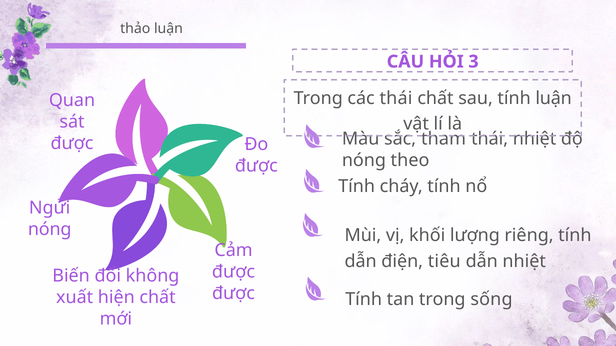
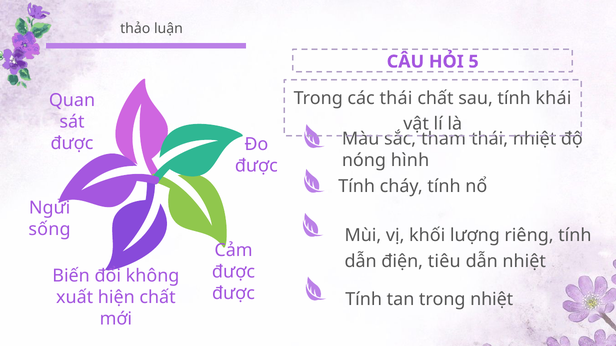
3: 3 -> 5
tính luận: luận -> khái
theo: theo -> hình
nóng at (50, 230): nóng -> sống
trong sống: sống -> nhiệt
